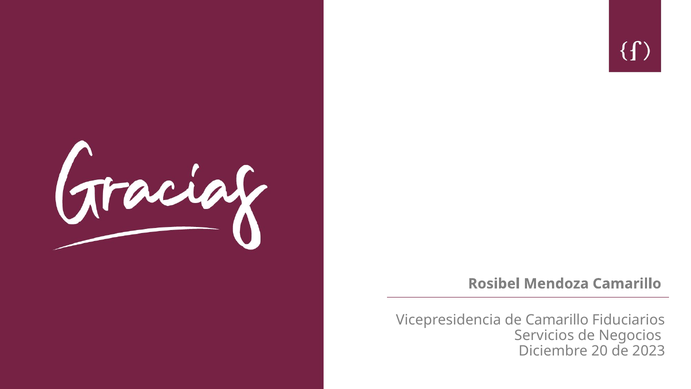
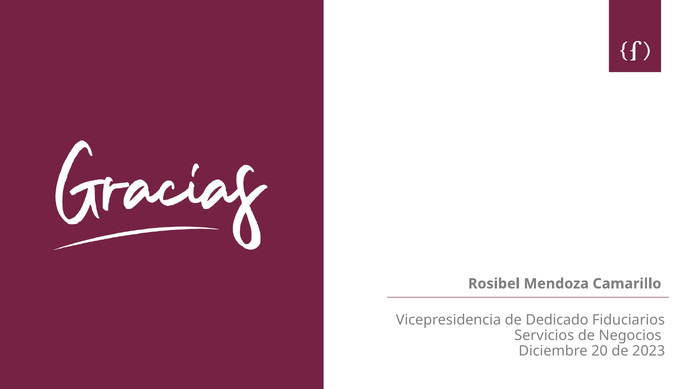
de Camarillo: Camarillo -> Dedicado
